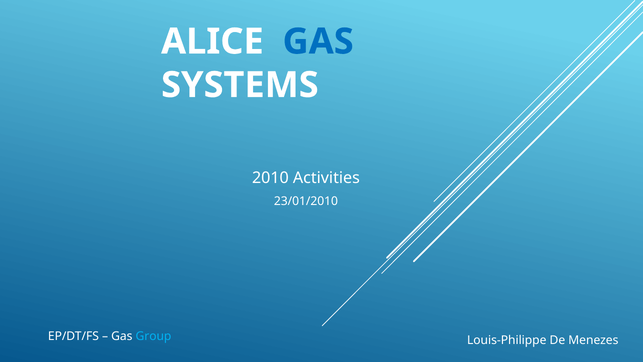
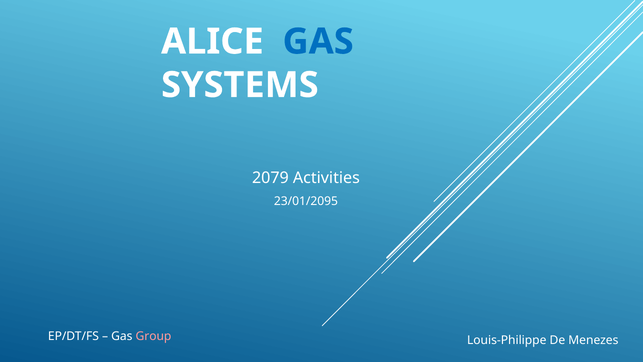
2010: 2010 -> 2079
23/01/2010: 23/01/2010 -> 23/01/2095
Group colour: light blue -> pink
